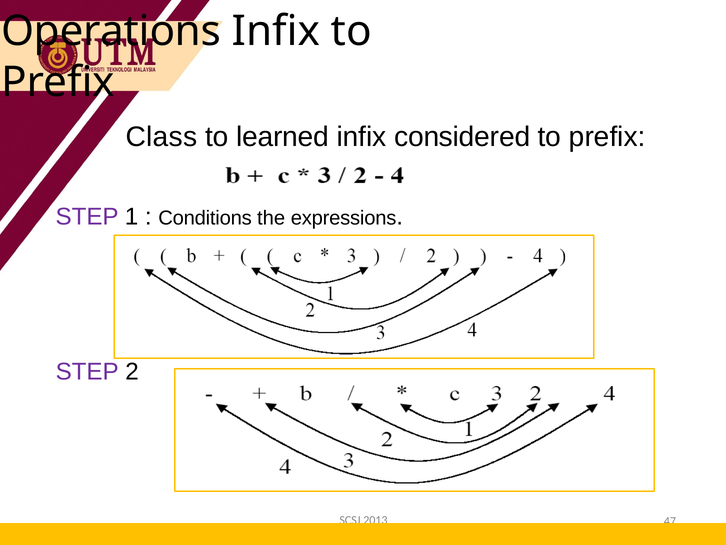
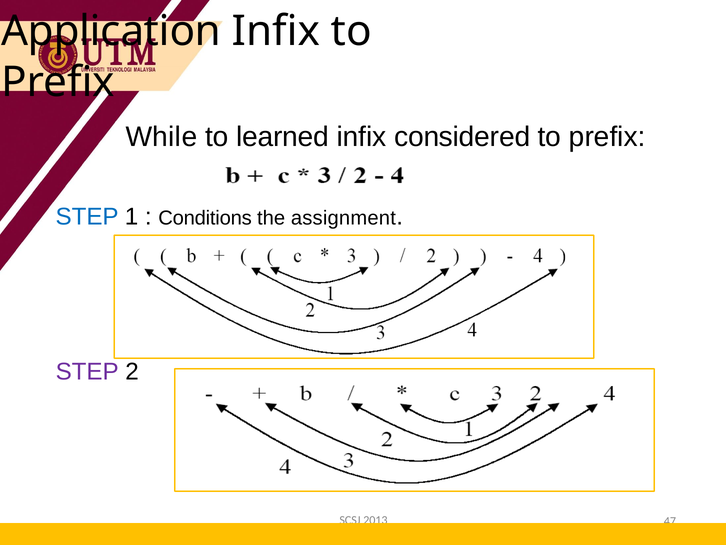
Operations: Operations -> Application
Class: Class -> While
STEP at (87, 217) colour: purple -> blue
expressions: expressions -> assignment
